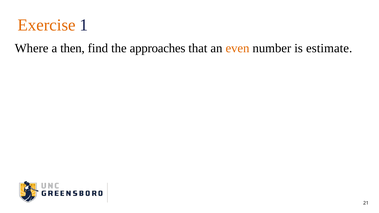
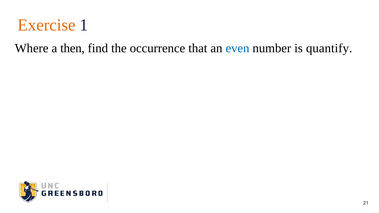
approaches: approaches -> occurrence
even colour: orange -> blue
estimate: estimate -> quantify
